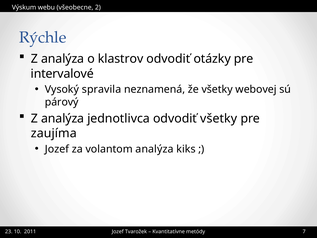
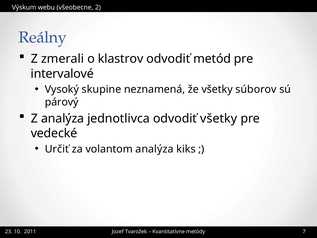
Rýchle: Rýchle -> Reálny
analýza at (63, 59): analýza -> zmerali
otázky: otázky -> metód
spravila: spravila -> skupine
webovej: webovej -> súborov
zaujíma: zaujíma -> vedecké
Jozef at (57, 149): Jozef -> Určiť
